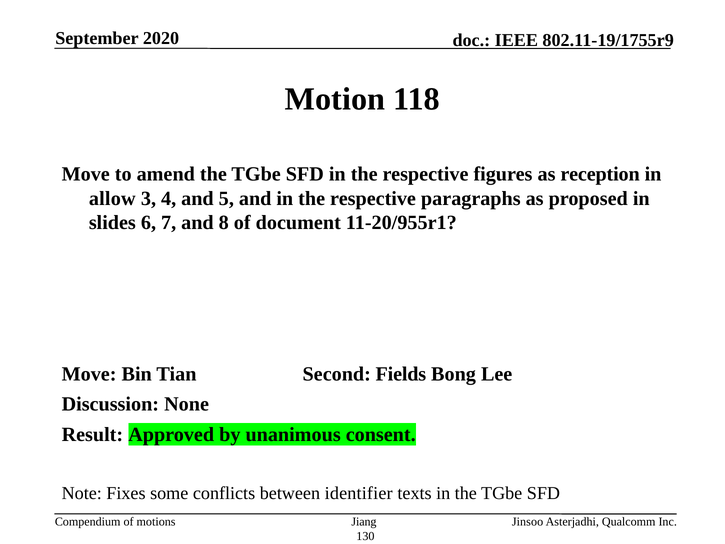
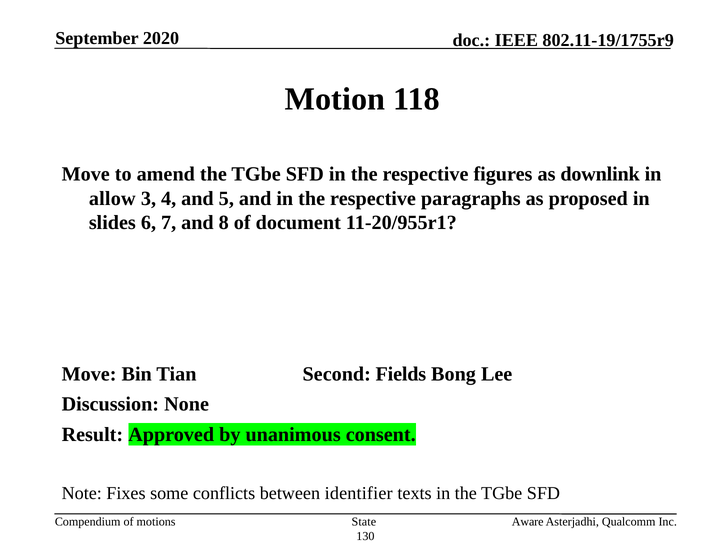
reception: reception -> downlink
Jiang: Jiang -> State
Jinsoo: Jinsoo -> Aware
